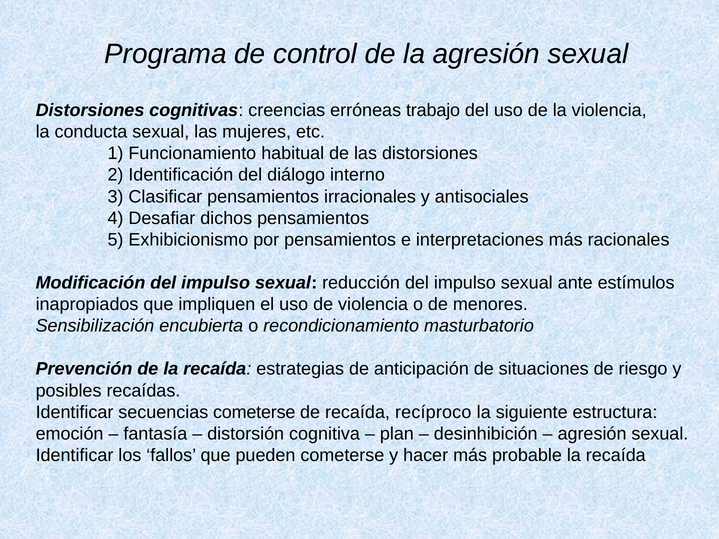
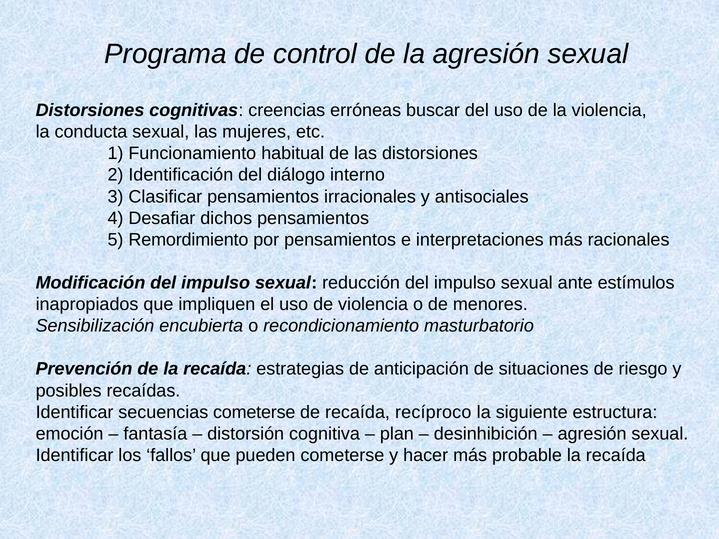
trabajo: trabajo -> buscar
Exhibicionismo: Exhibicionismo -> Remordimiento
